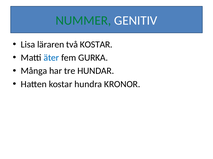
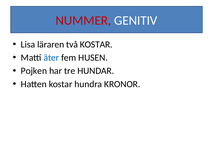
NUMMER colour: green -> red
GURKA: GURKA -> HUSEN
Många: Många -> Pojken
